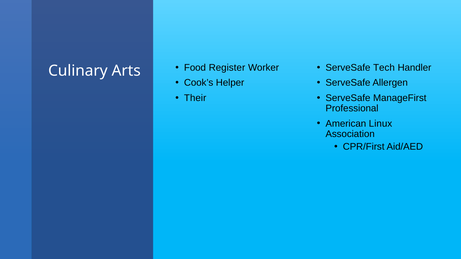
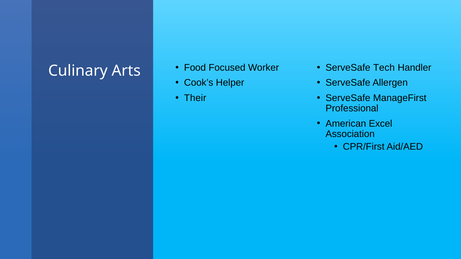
Register: Register -> Focused
Linux: Linux -> Excel
